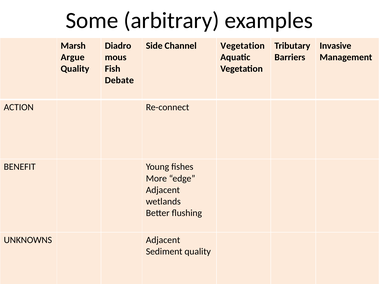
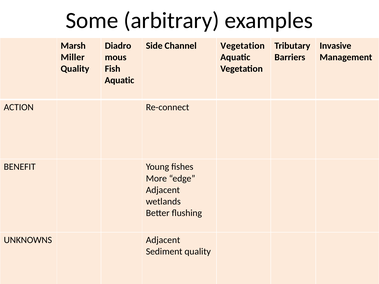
Argue: Argue -> Miller
Debate at (119, 80): Debate -> Aquatic
